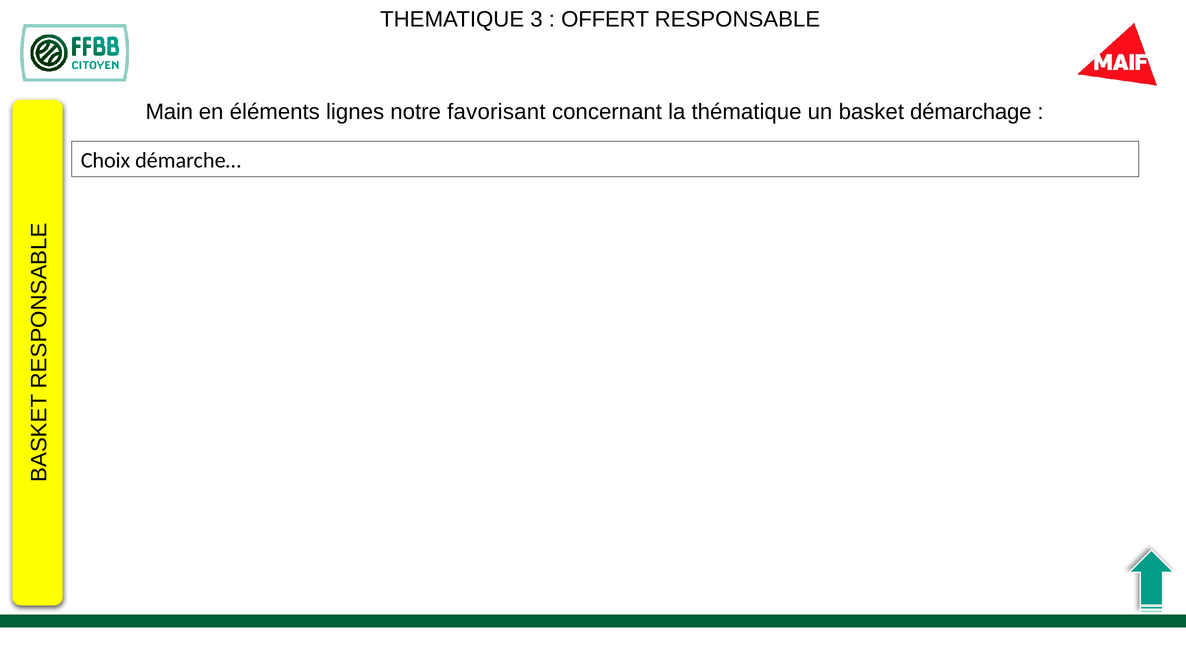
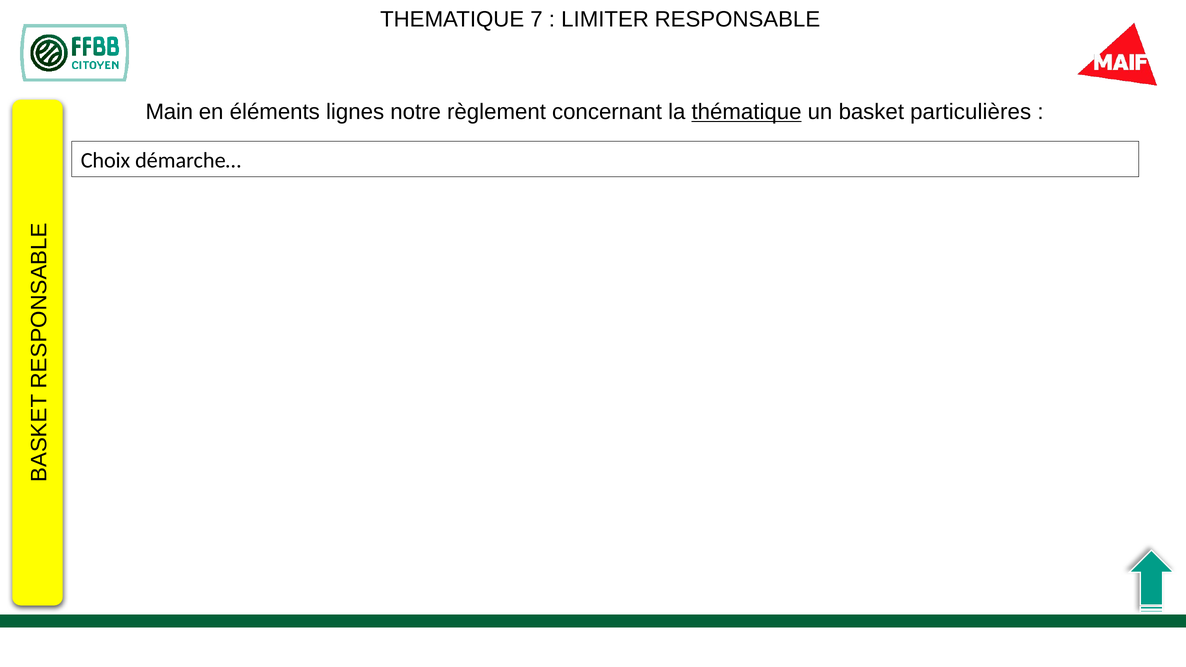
3: 3 -> 7
OFFERT: OFFERT -> LIMITER
favorisant: favorisant -> règlement
thématique underline: none -> present
démarchage: démarchage -> particulières
